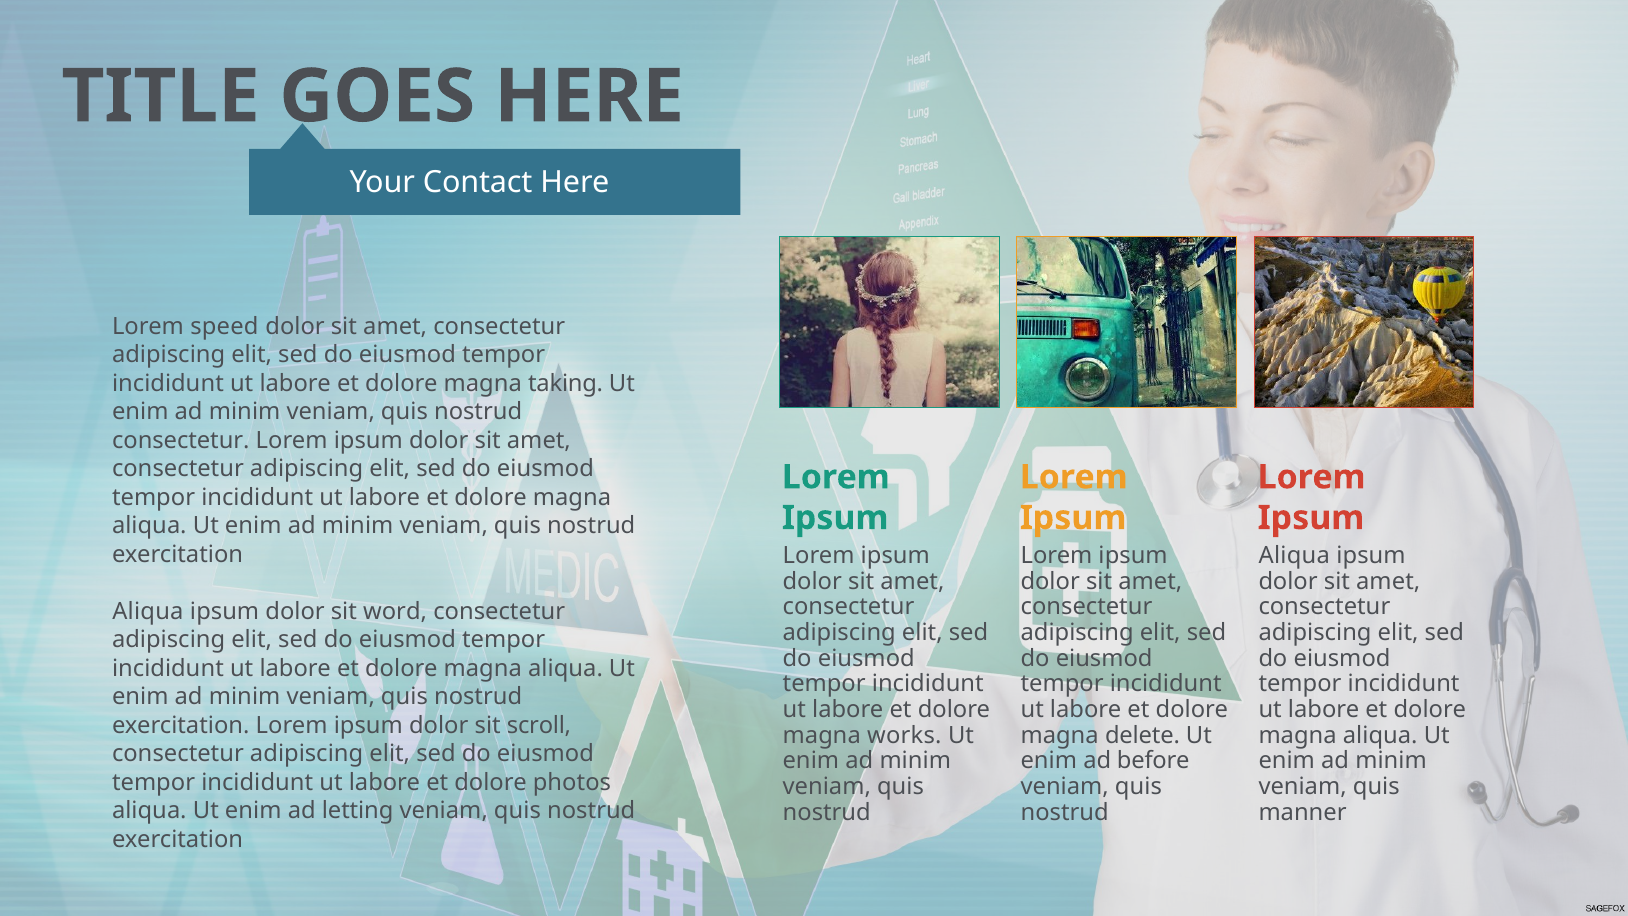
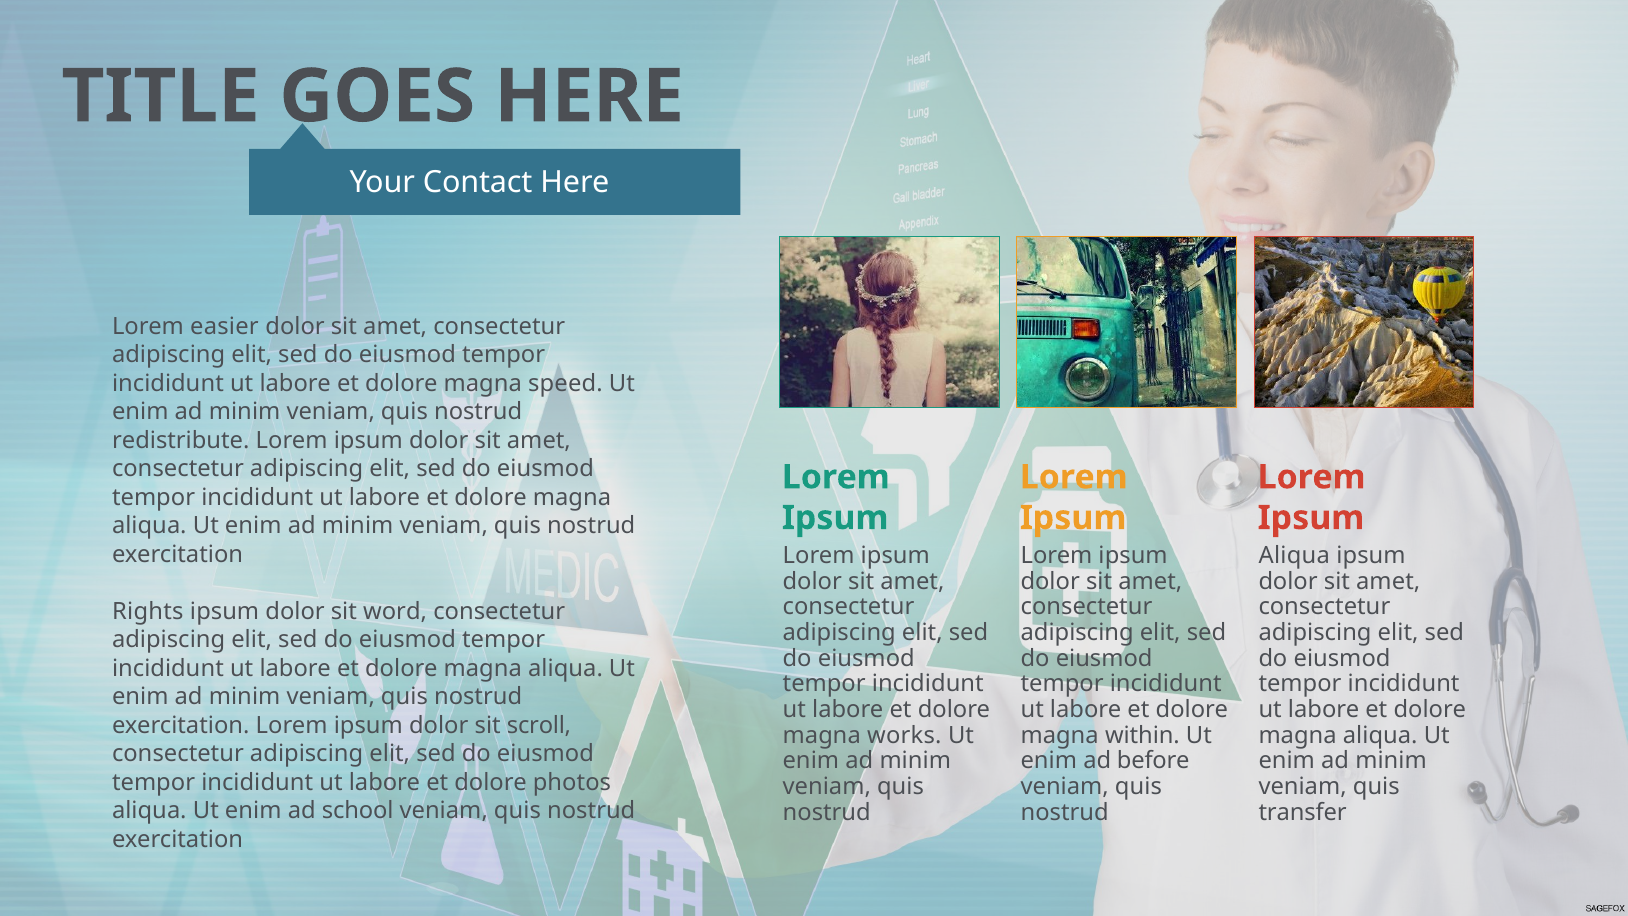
speed: speed -> easier
taking: taking -> speed
consectetur at (181, 440): consectetur -> redistribute
Aliqua at (148, 611): Aliqua -> Rights
delete: delete -> within
letting: letting -> school
manner: manner -> transfer
